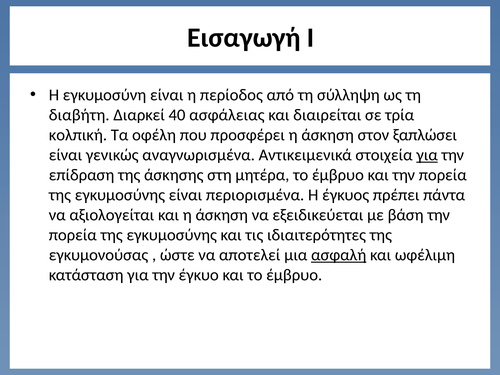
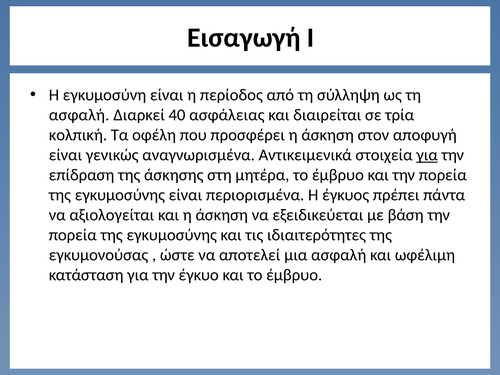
διαβήτη at (79, 115): διαβήτη -> ασφαλή
ξαπλώσει: ξαπλώσει -> αποφυγή
ασφαλή at (339, 255) underline: present -> none
